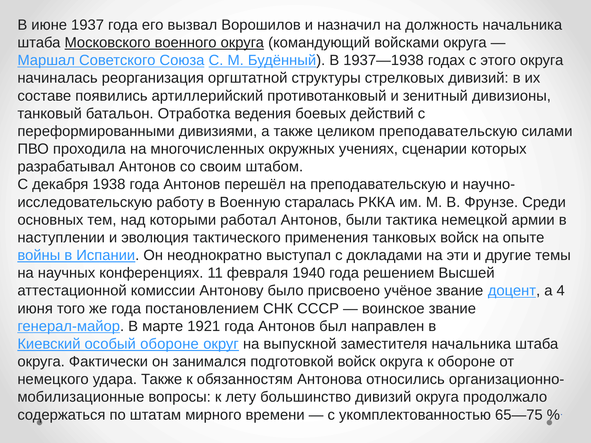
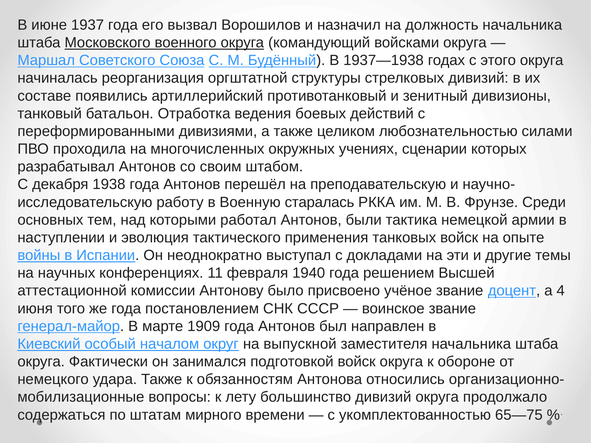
целиком преподавательскую: преподавательскую -> любознательностью
1921: 1921 -> 1909
особый обороне: обороне -> началом
